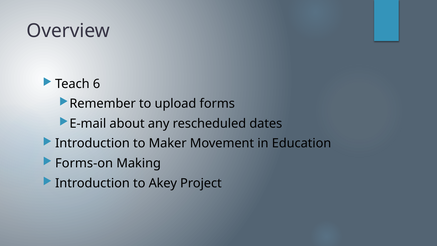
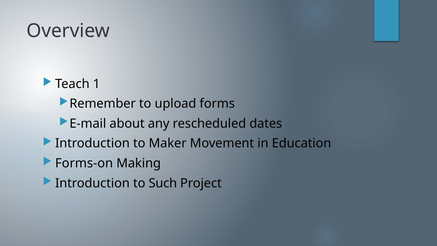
6: 6 -> 1
Akey: Akey -> Such
